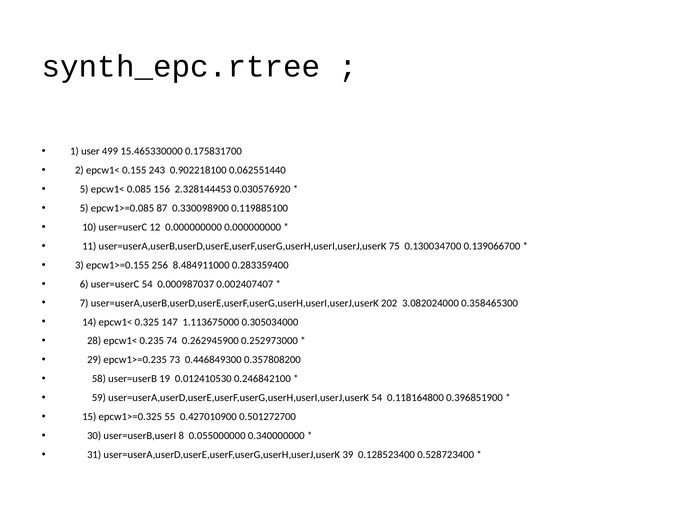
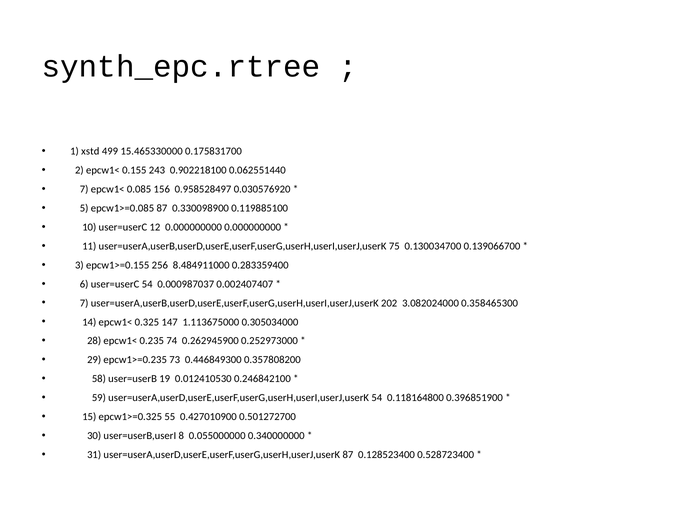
user: user -> xstd
5 at (84, 189): 5 -> 7
2.328144453: 2.328144453 -> 0.958528497
user=userA,userD,userE,userF,userG,userH,userJ,userK 39: 39 -> 87
